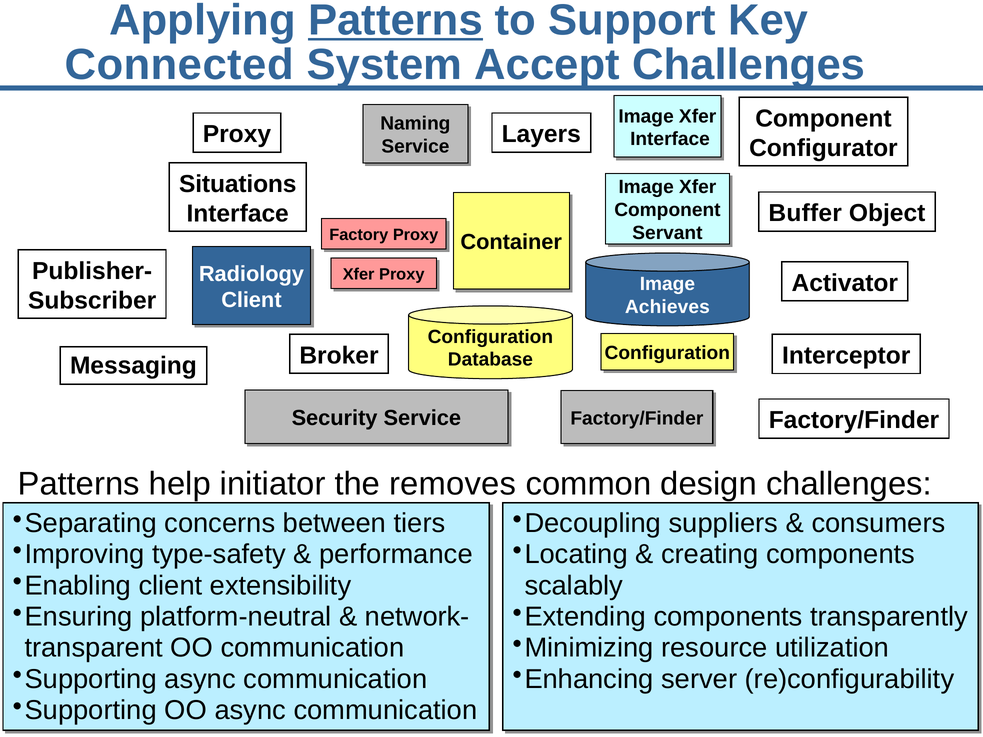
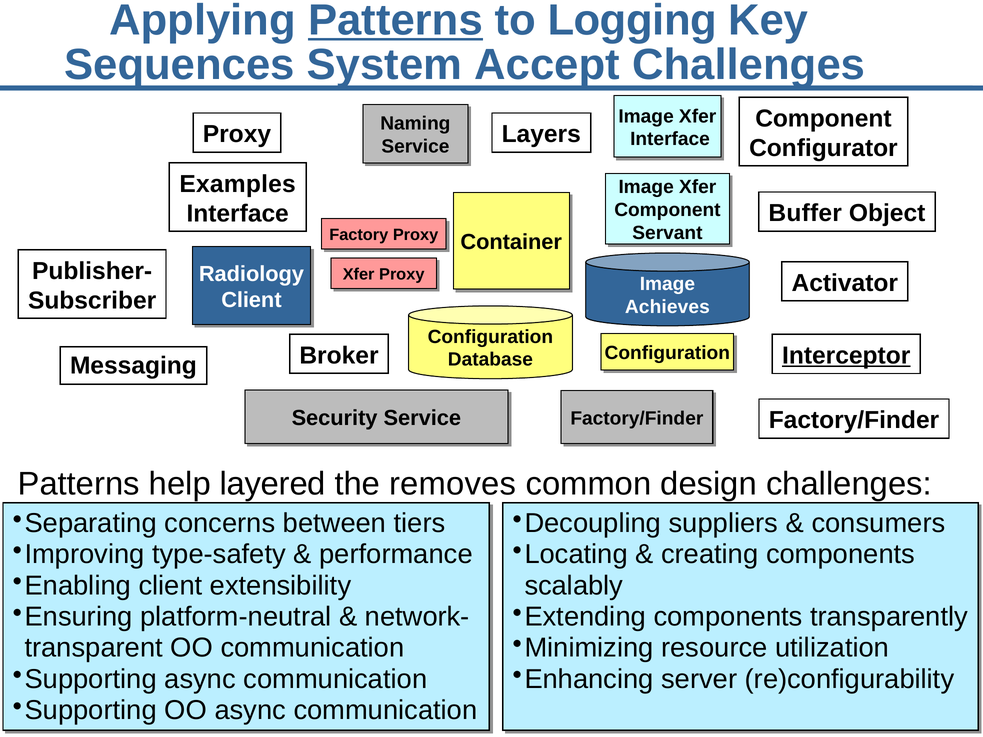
Support: Support -> Logging
Connected: Connected -> Sequences
Situations: Situations -> Examples
Interceptor underline: none -> present
initiator: initiator -> layered
